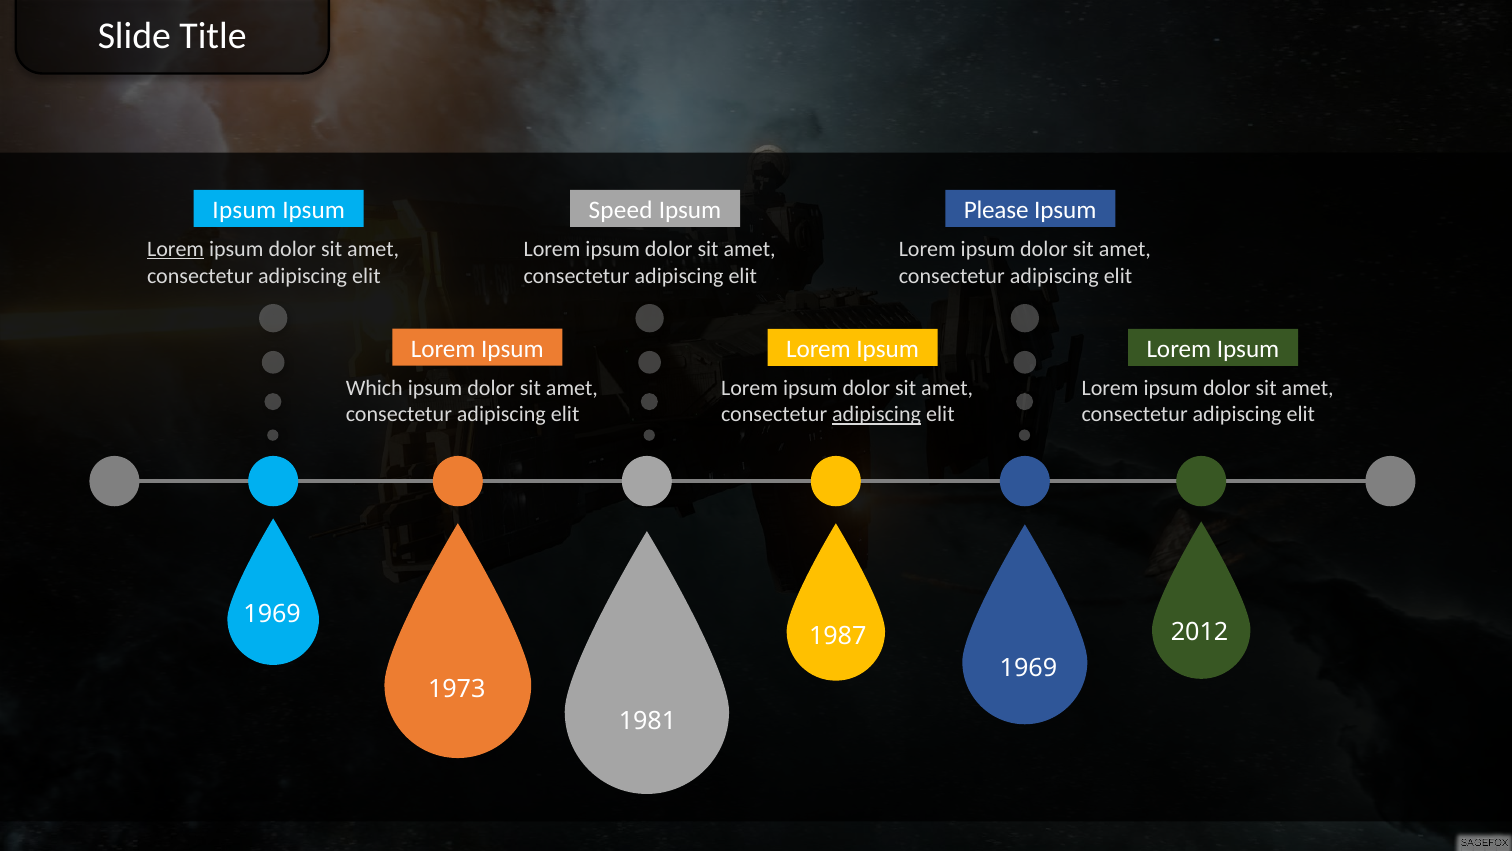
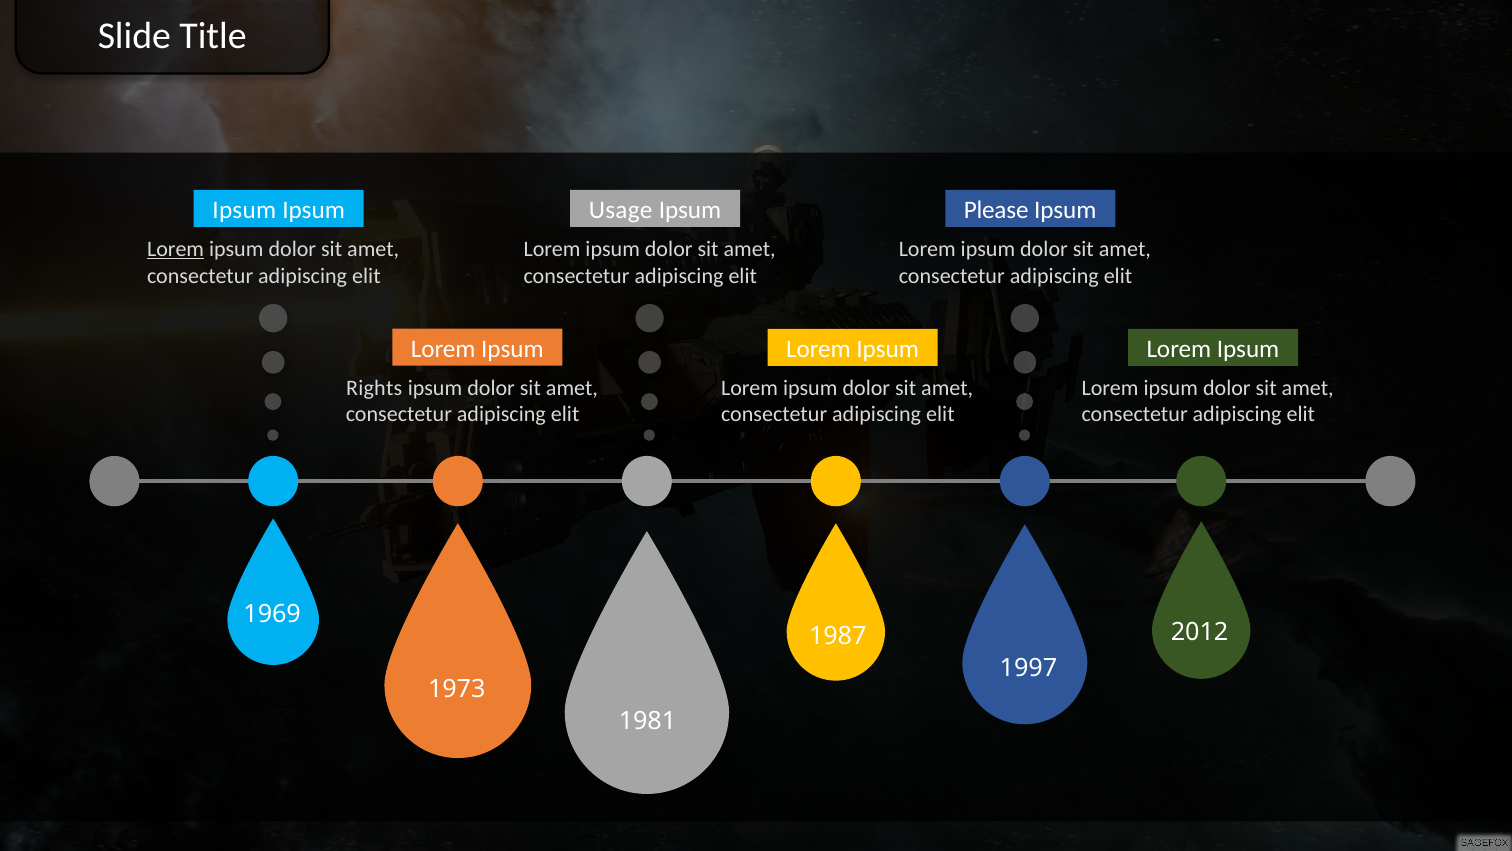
Speed: Speed -> Usage
Which: Which -> Rights
adipiscing at (877, 414) underline: present -> none
1969 at (1028, 668): 1969 -> 1997
